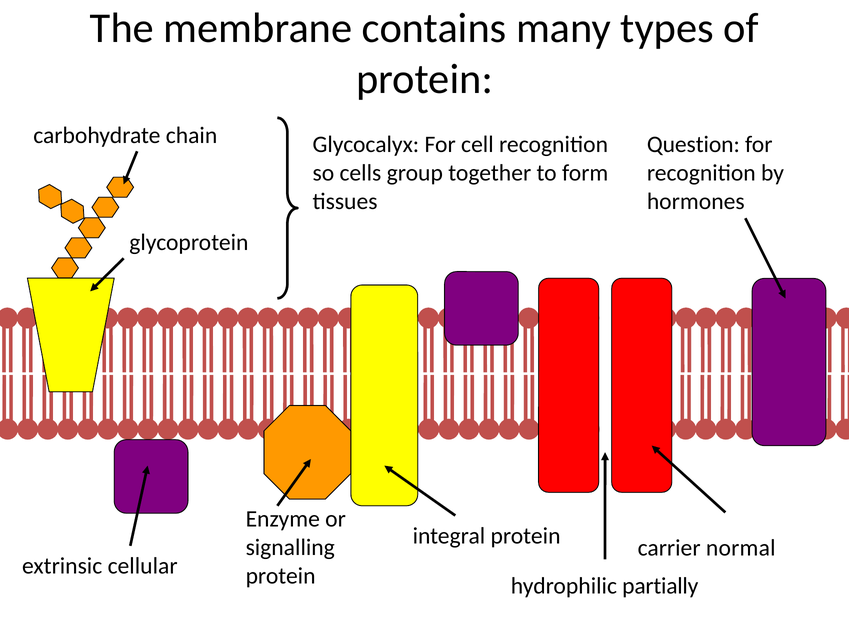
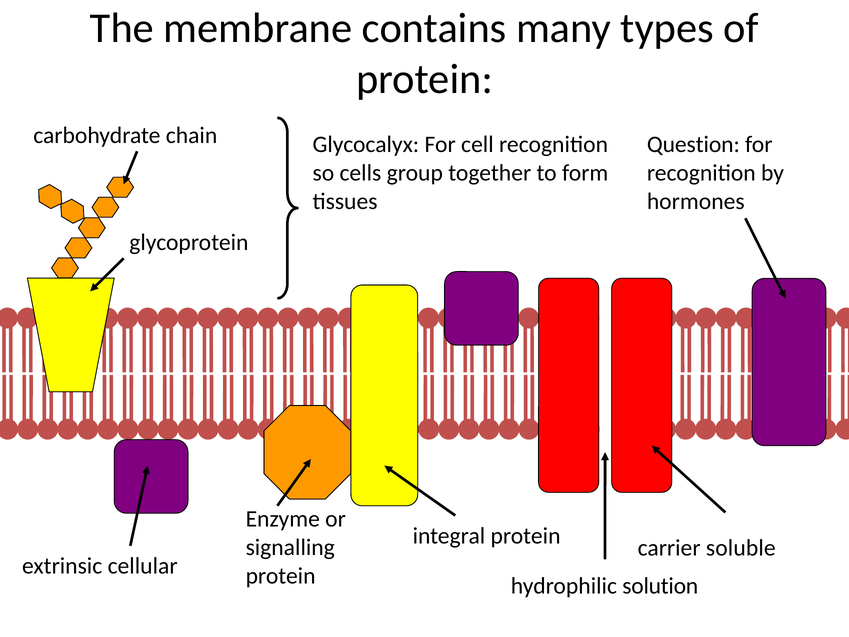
normal: normal -> soluble
partially: partially -> solution
